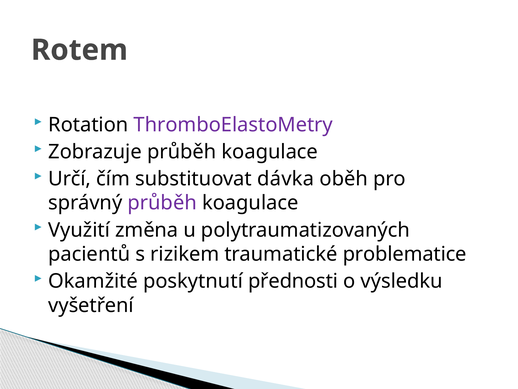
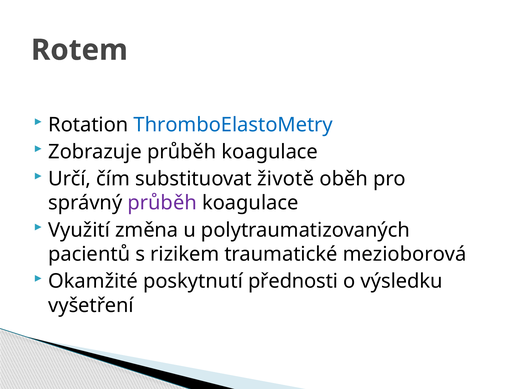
ThromboElastoMetry colour: purple -> blue
dávka: dávka -> životě
problematice: problematice -> mezioborová
